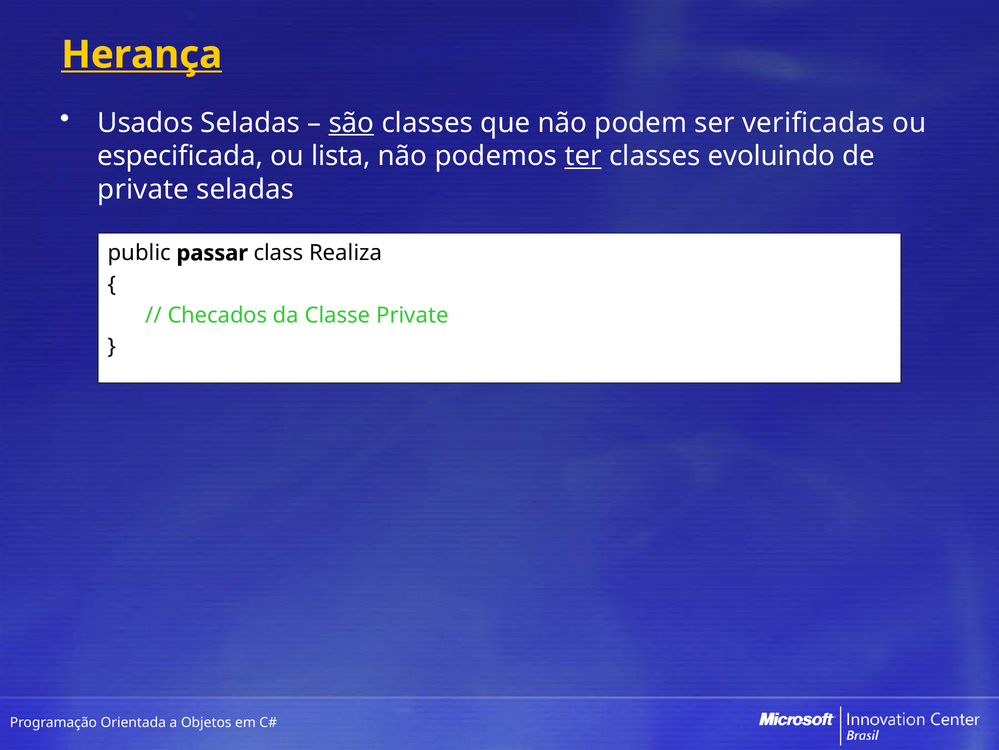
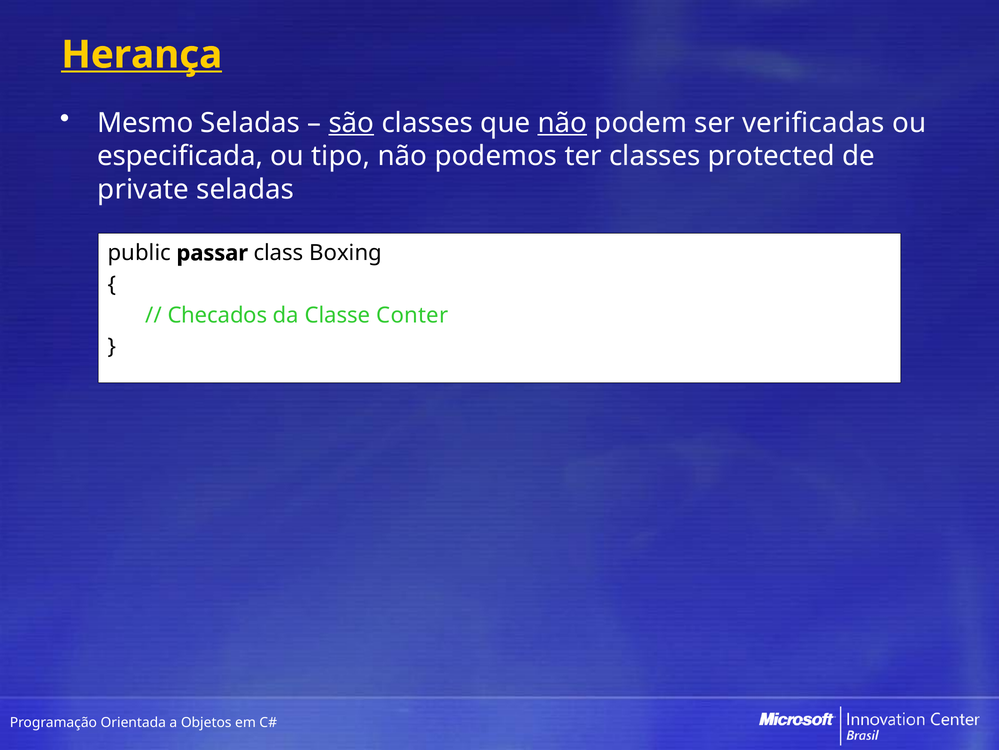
Usados: Usados -> Mesmo
não at (562, 123) underline: none -> present
lista: lista -> tipo
ter underline: present -> none
evoluindo: evoluindo -> protected
Realiza: Realiza -> Boxing
Classe Private: Private -> Conter
